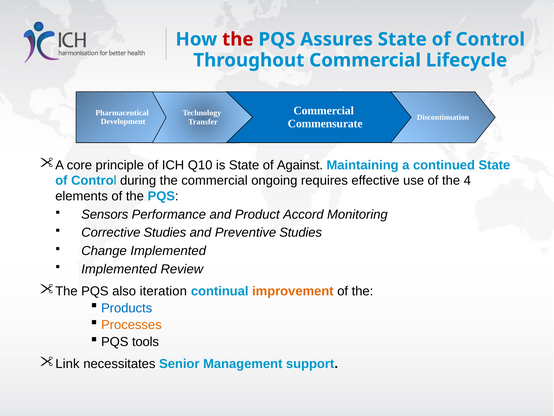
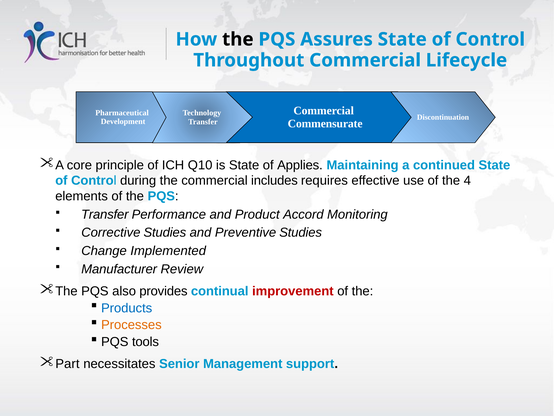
the at (238, 39) colour: red -> black
Against: Against -> Applies
ongoing: ongoing -> includes
Sensors at (105, 214): Sensors -> Transfer
Implemented at (119, 269): Implemented -> Manufacturer
iteration: iteration -> provides
improvement colour: orange -> red
Link: Link -> Part
